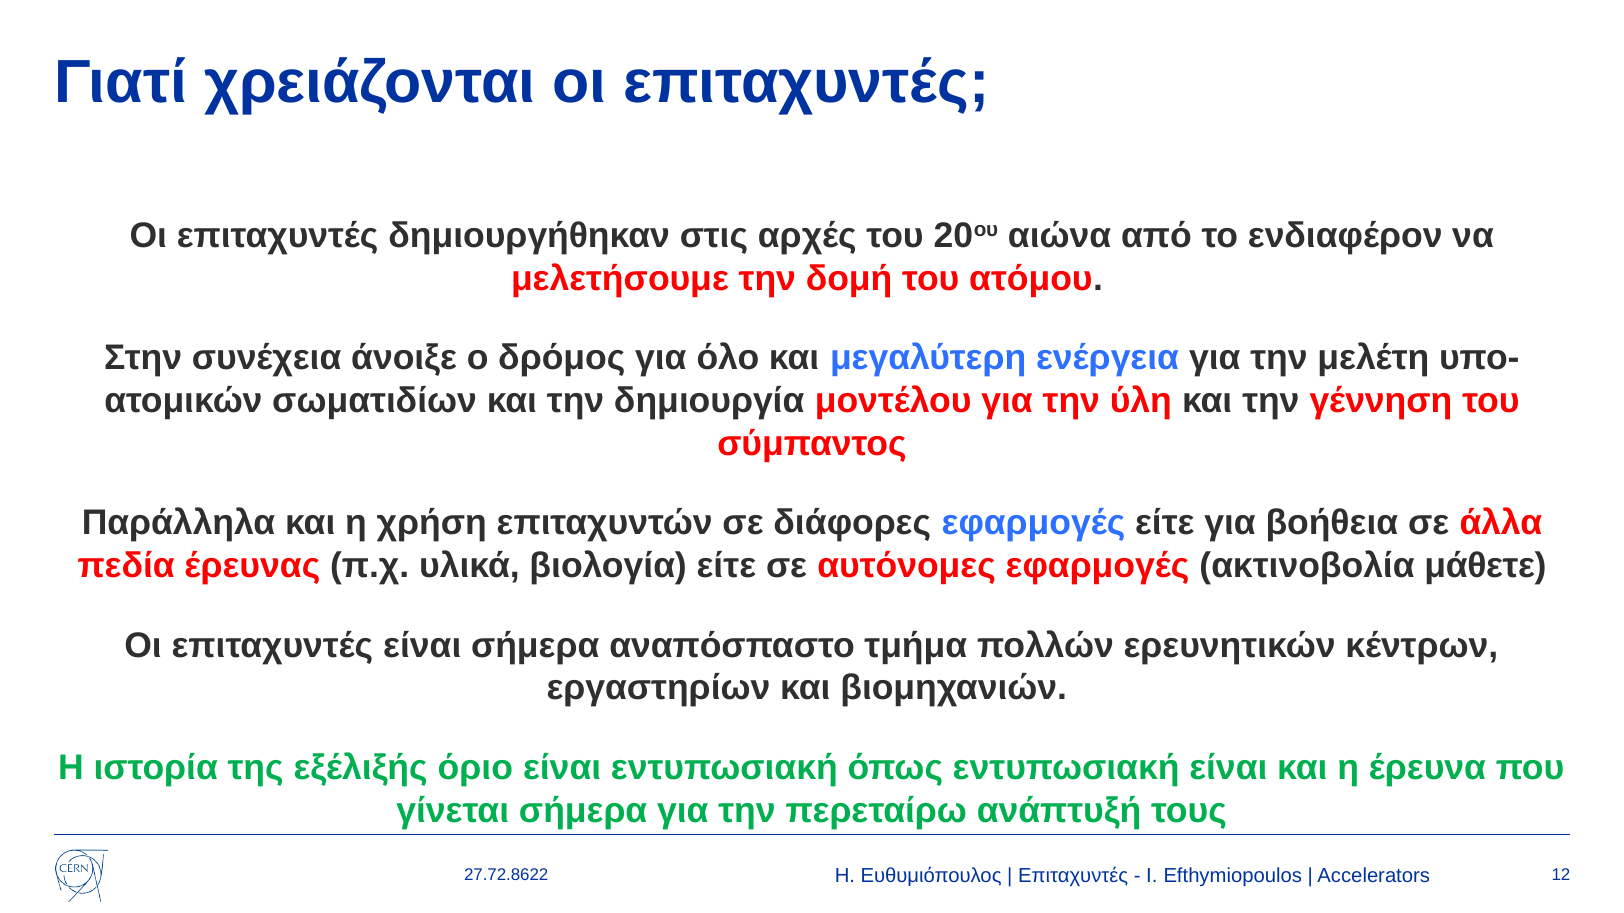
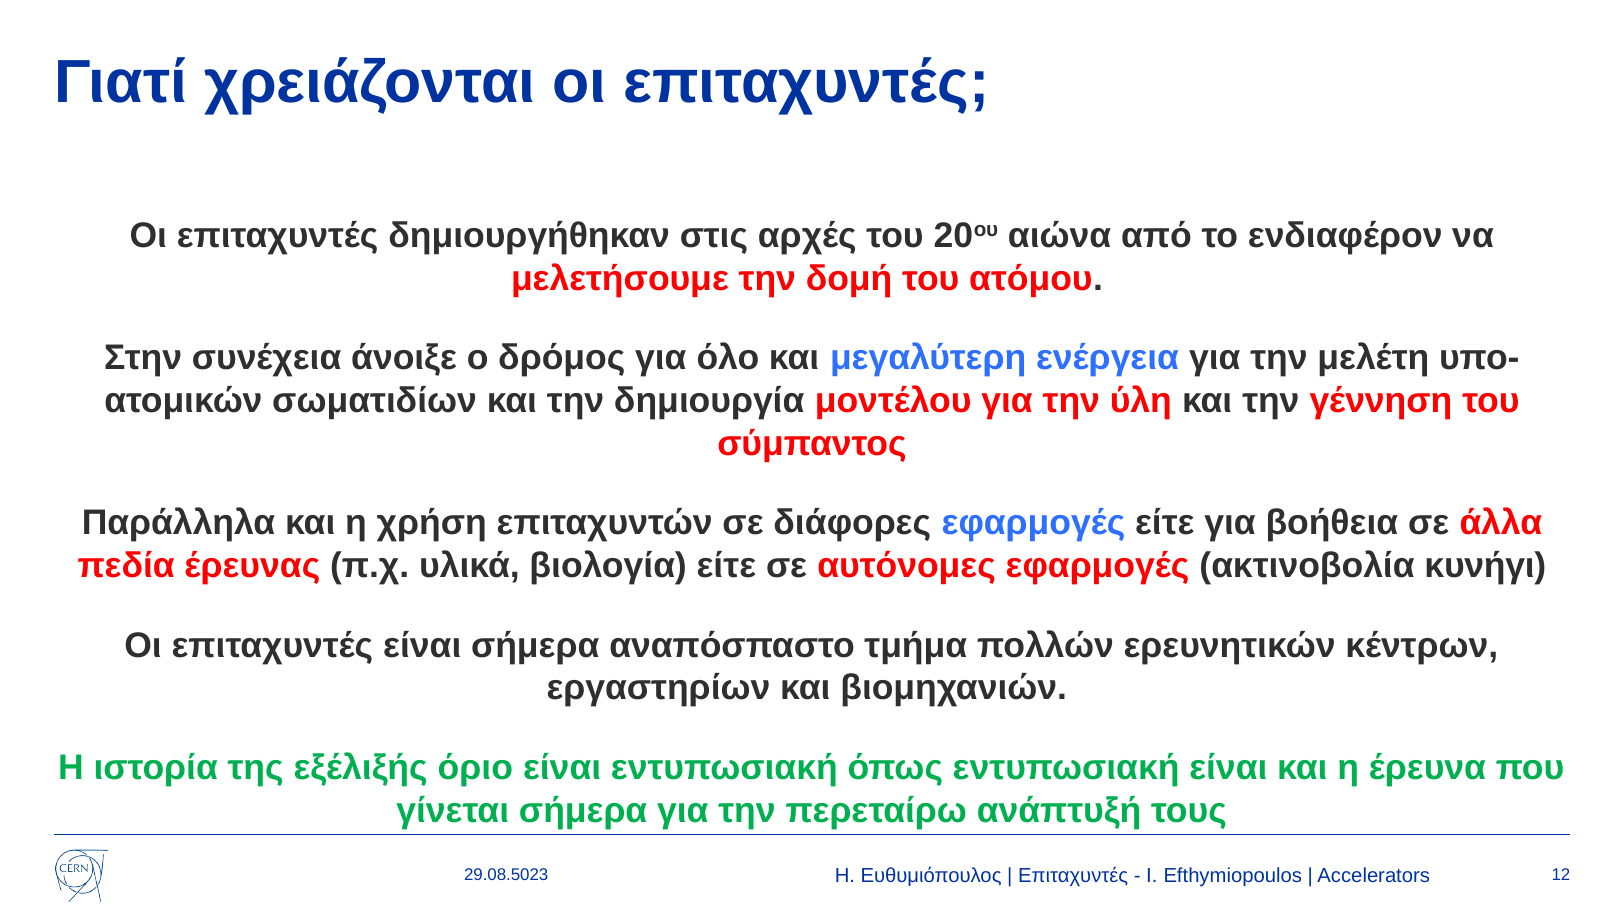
μάθετε: μάθετε -> κυνήγι
27.72.8622: 27.72.8622 -> 29.08.5023
